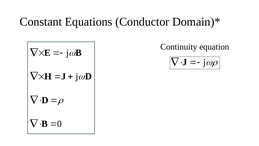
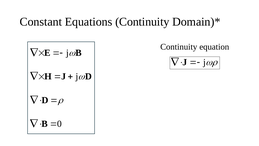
Equations Conductor: Conductor -> Continuity
